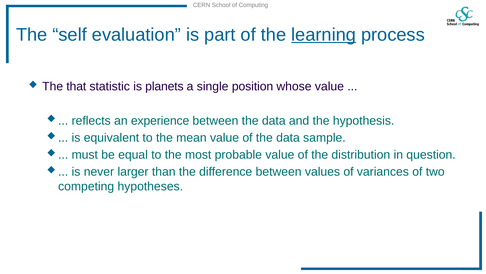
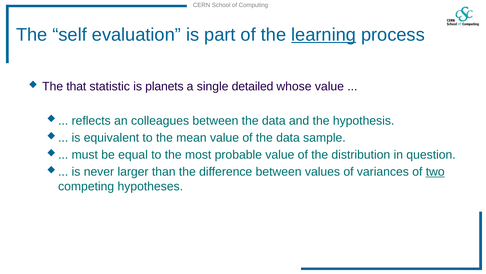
position: position -> detailed
experience: experience -> colleagues
two underline: none -> present
